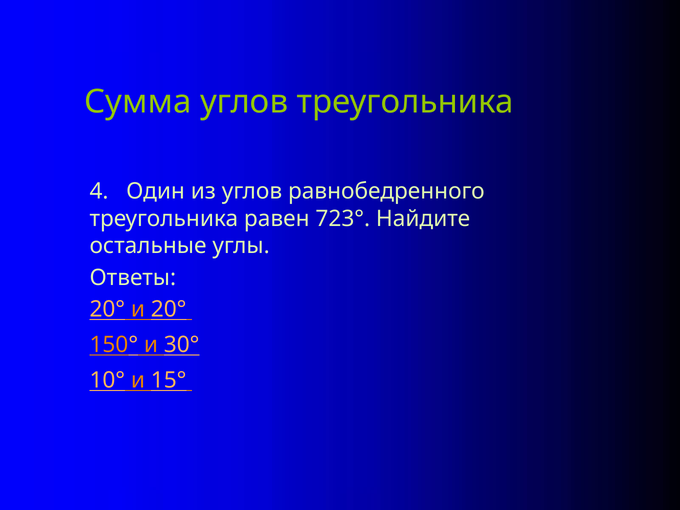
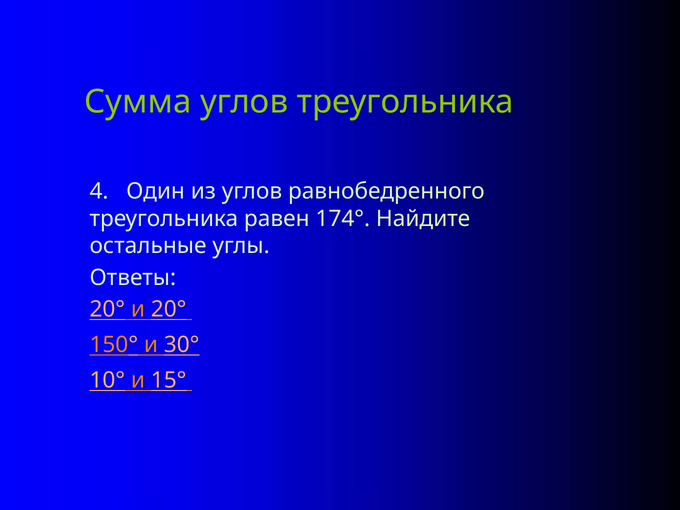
723°: 723° -> 174°
